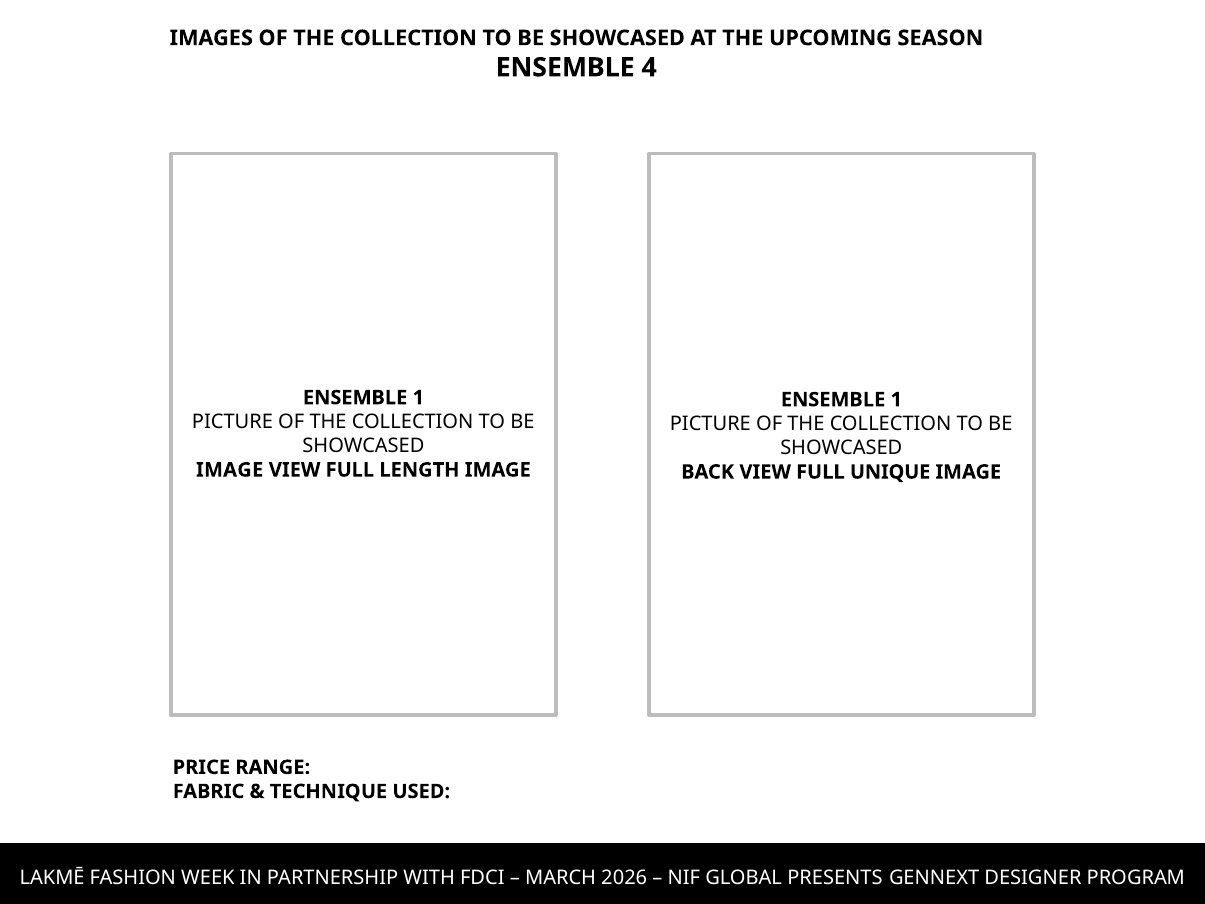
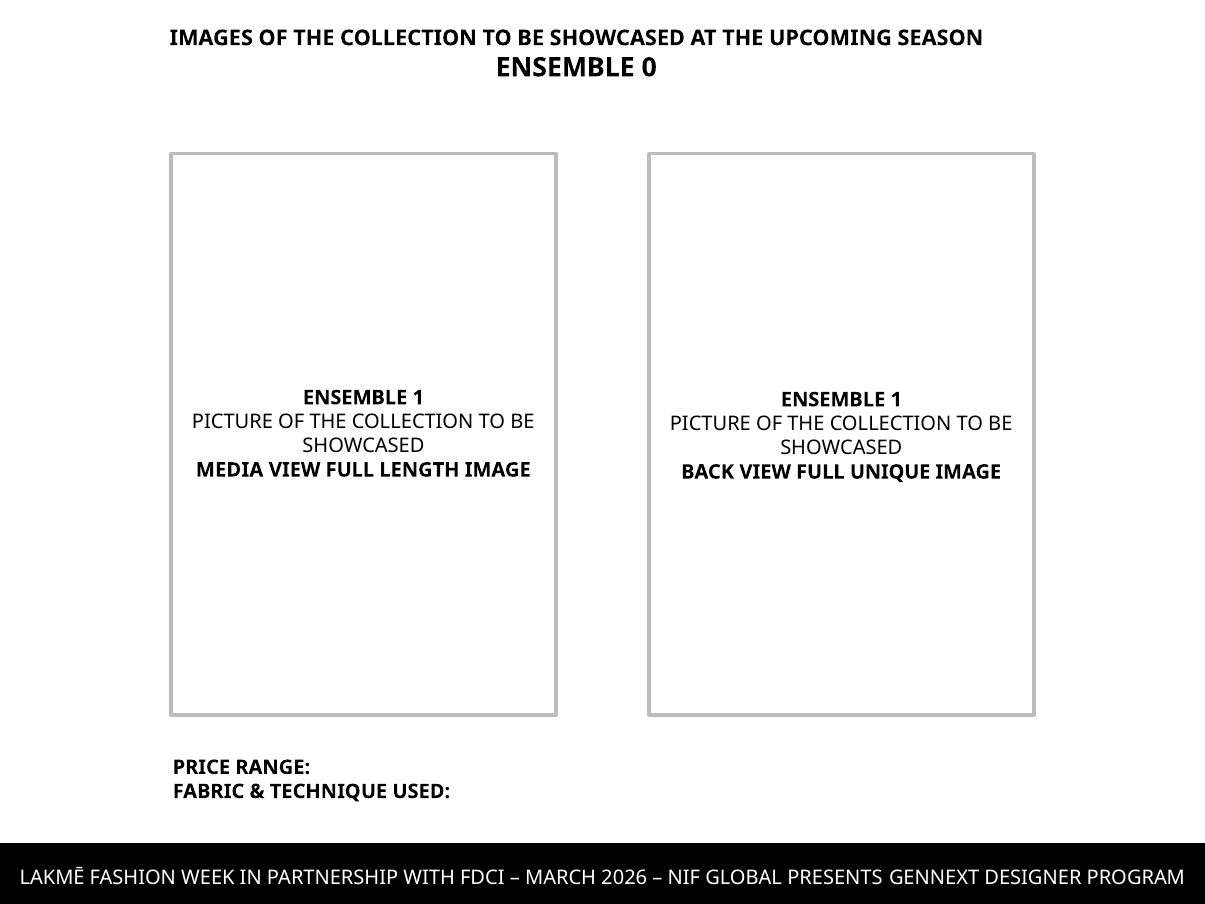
4: 4 -> 0
IMAGE at (230, 470): IMAGE -> MEDIA
